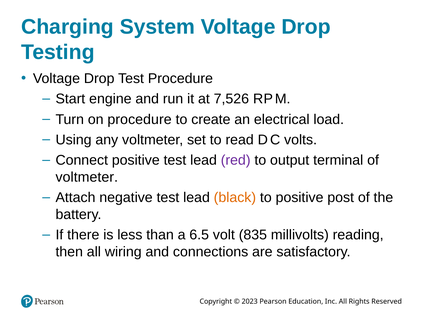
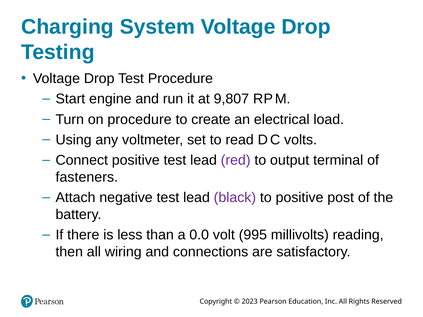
7,526: 7,526 -> 9,807
voltmeter at (87, 177): voltmeter -> fasteners
black colour: orange -> purple
6.5: 6.5 -> 0.0
835: 835 -> 995
